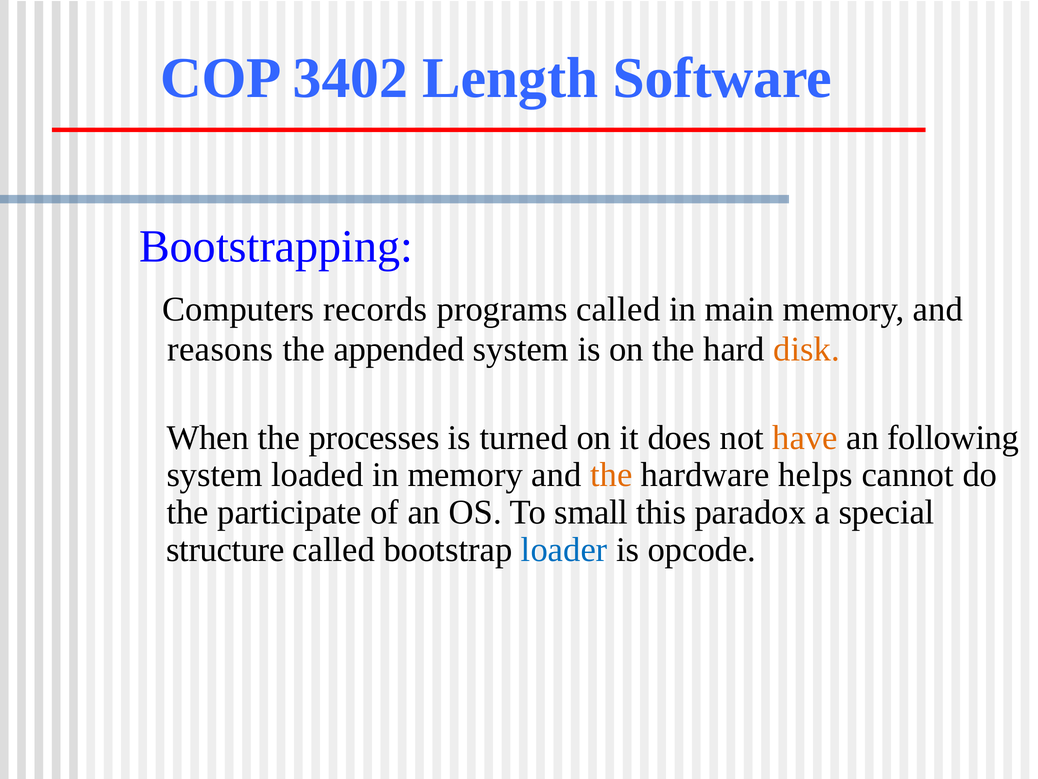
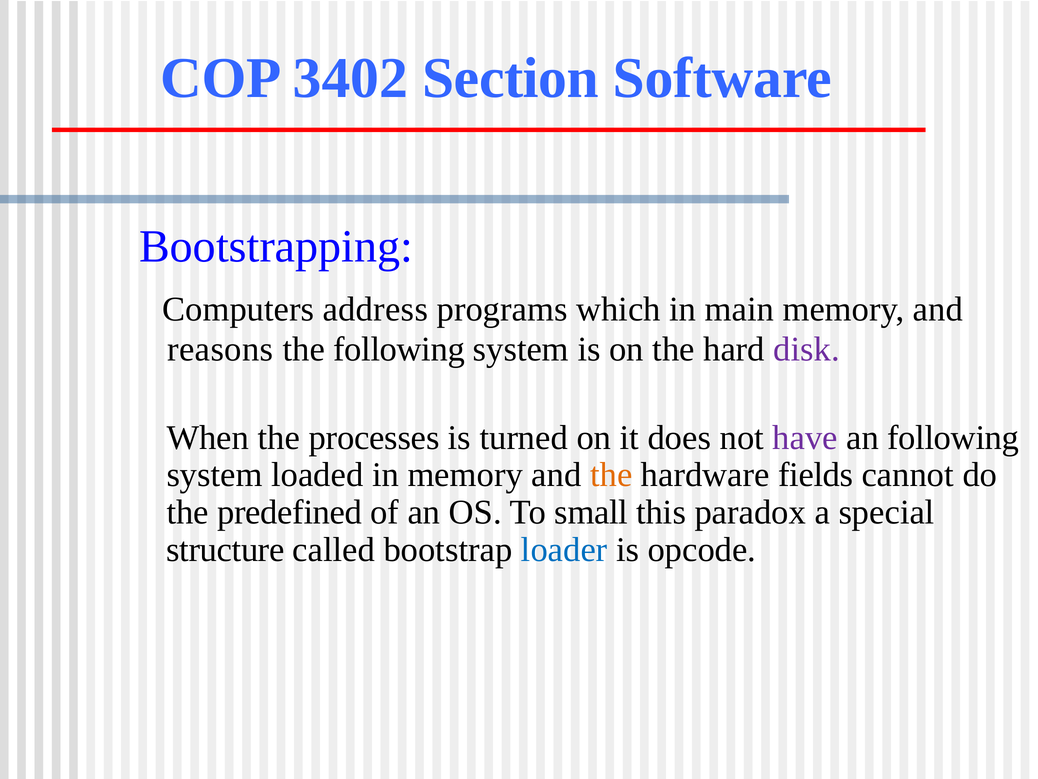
Length: Length -> Section
records: records -> address
programs called: called -> which
the appended: appended -> following
disk colour: orange -> purple
have colour: orange -> purple
helps: helps -> fields
participate: participate -> predefined
